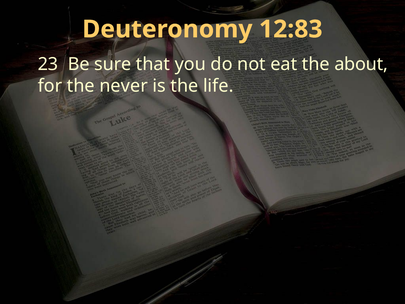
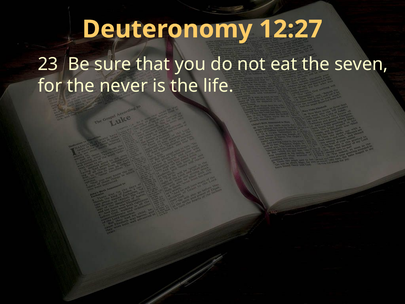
12:83: 12:83 -> 12:27
about: about -> seven
